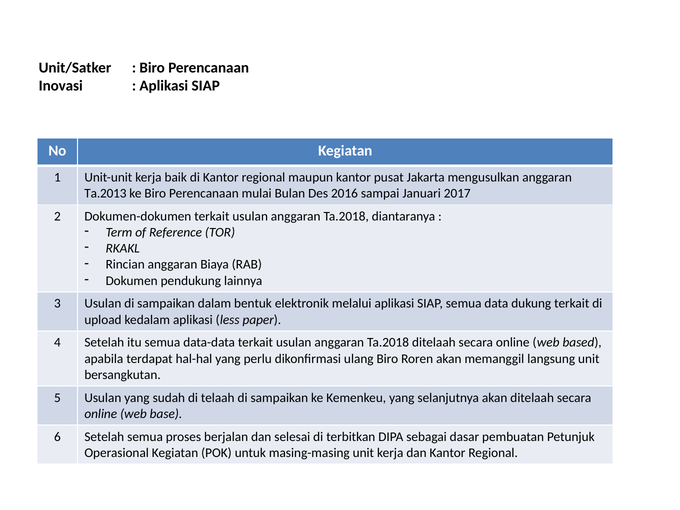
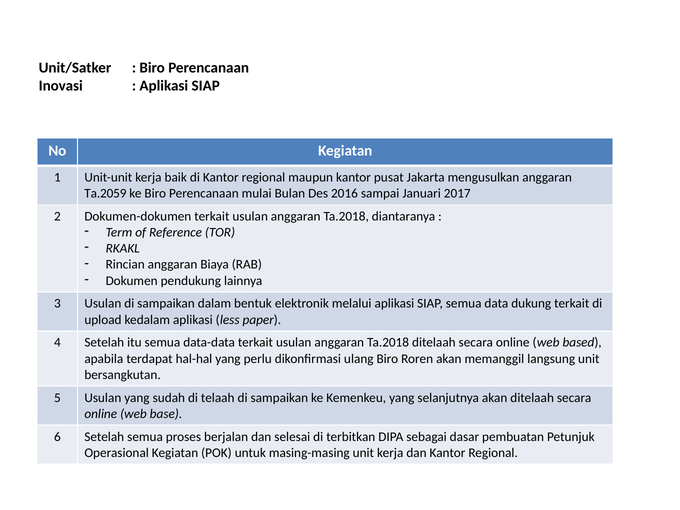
Ta.2013: Ta.2013 -> Ta.2059
